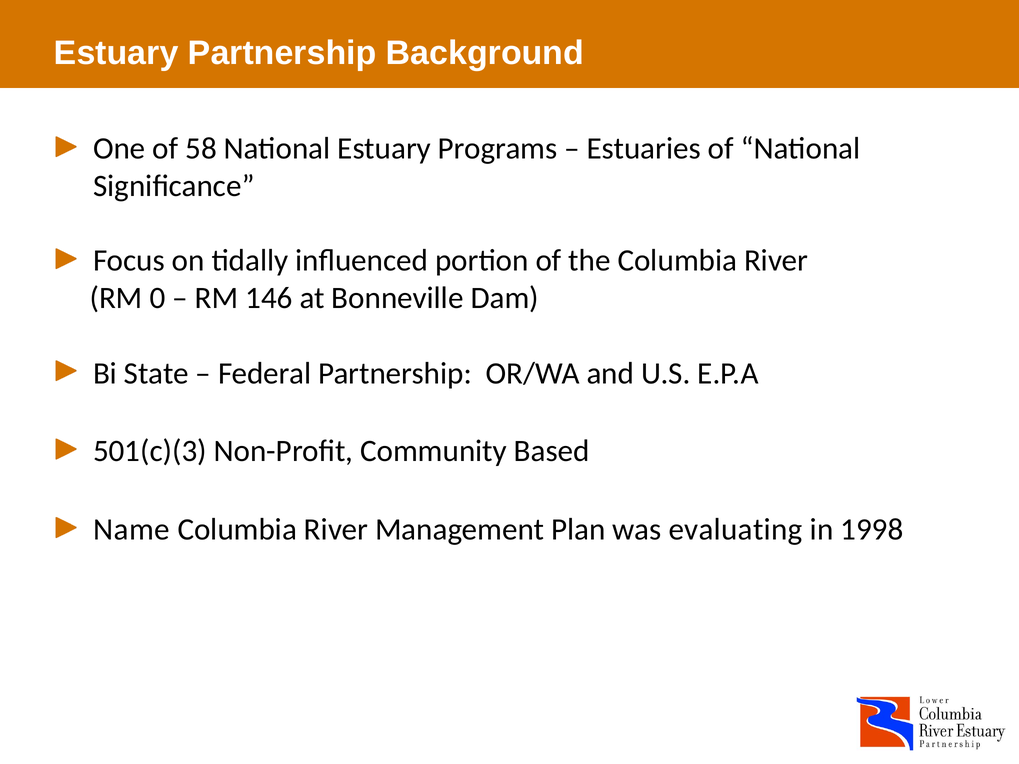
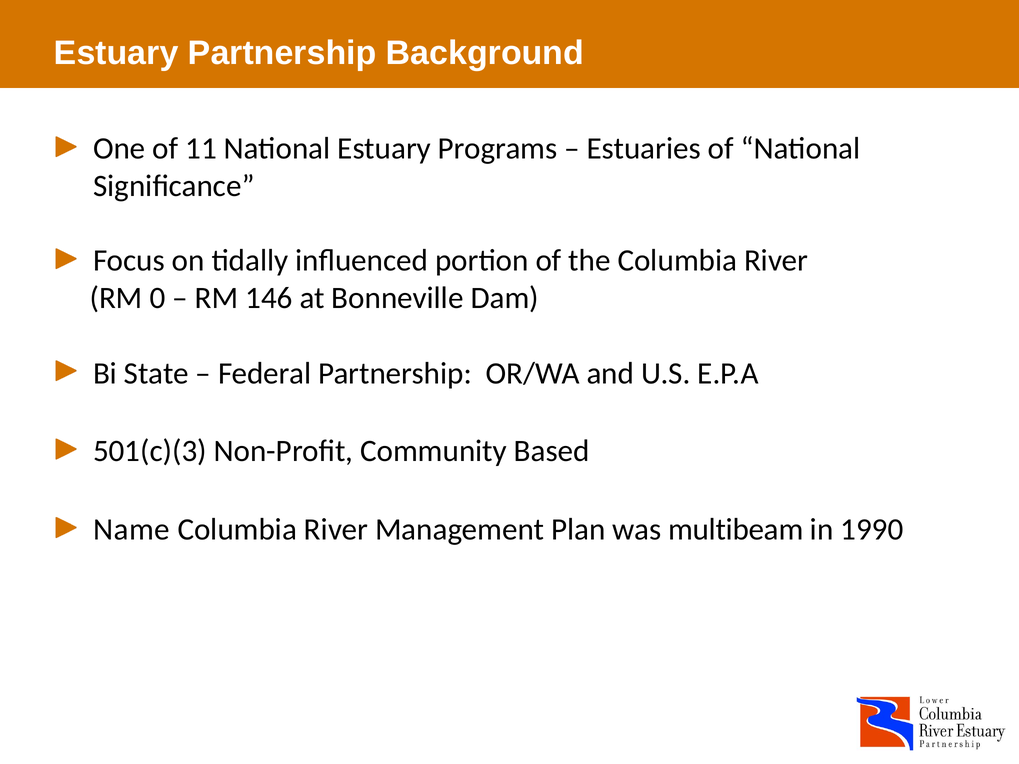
58: 58 -> 11
evaluating: evaluating -> multibeam
1998: 1998 -> 1990
